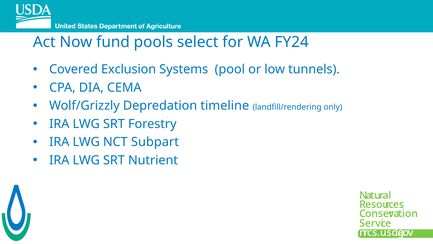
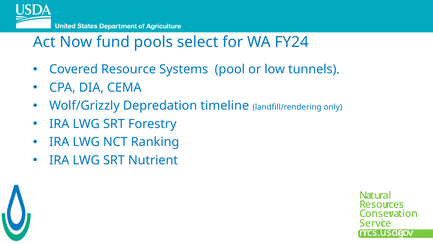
Exclusion: Exclusion -> Resource
Subpart: Subpart -> Ranking
